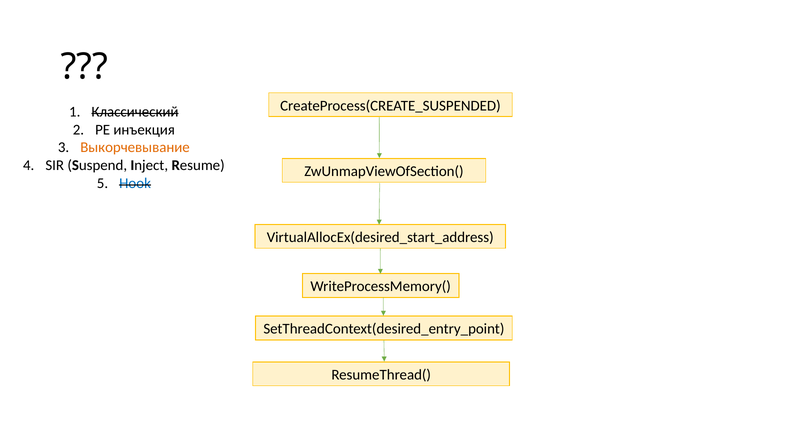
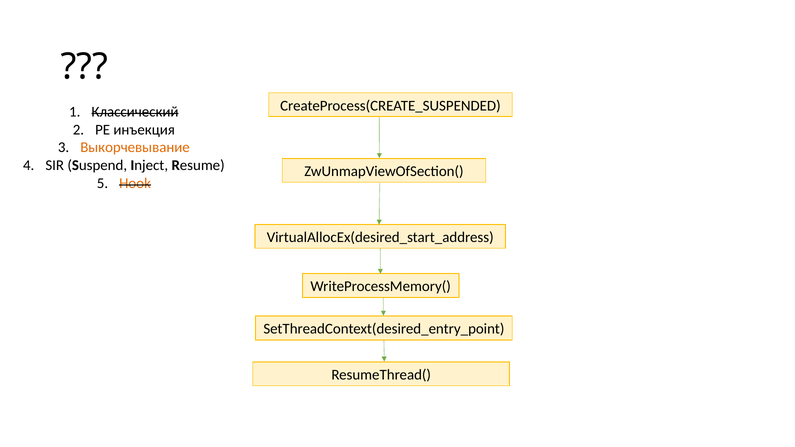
Hook colour: blue -> orange
